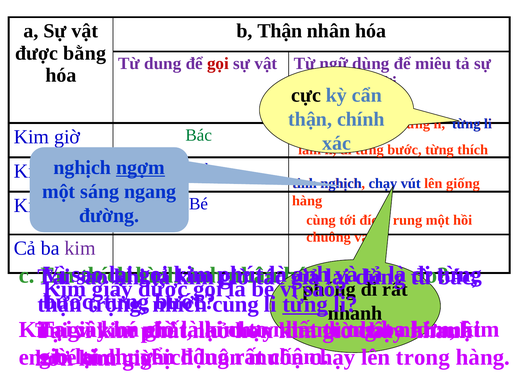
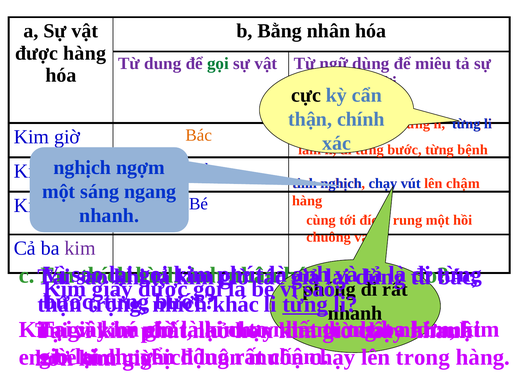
b Thận: Thận -> Bằng
được bằng: bằng -> hàng
gọi at (218, 64) colour: red -> green
Bác at (199, 135) colour: green -> orange
thích at (473, 150): thích -> bệnh
ngợm underline: present -> none
giống at (463, 183): giống -> chậm
đường at (109, 215): đường -> nhanh
cùng at (236, 304): cùng -> khác
